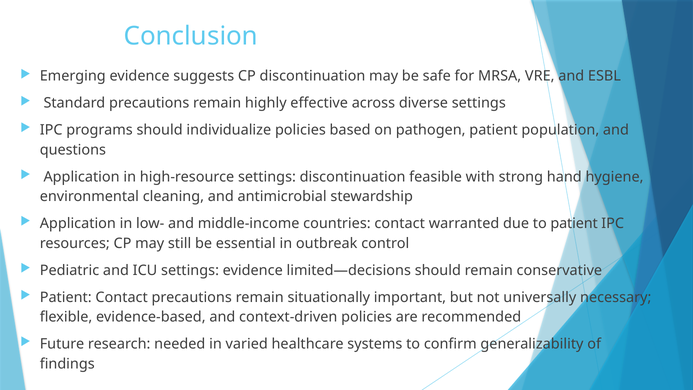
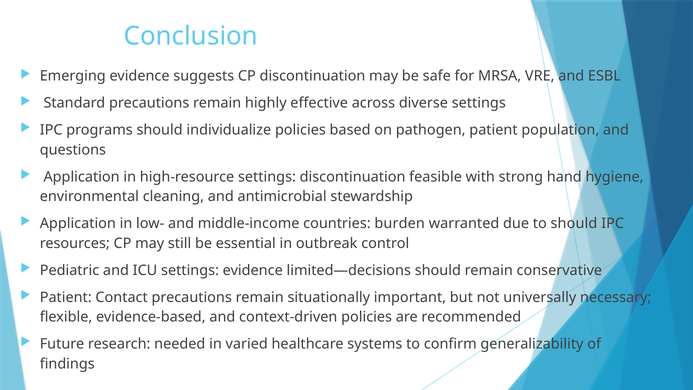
countries contact: contact -> burden
to patient: patient -> should
